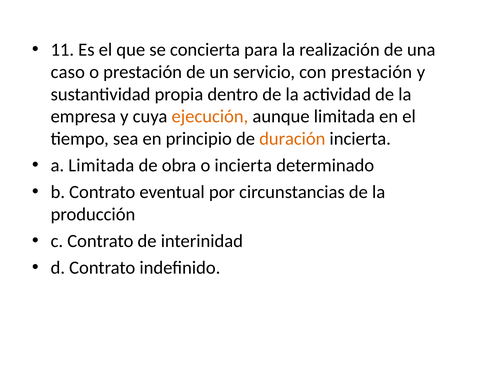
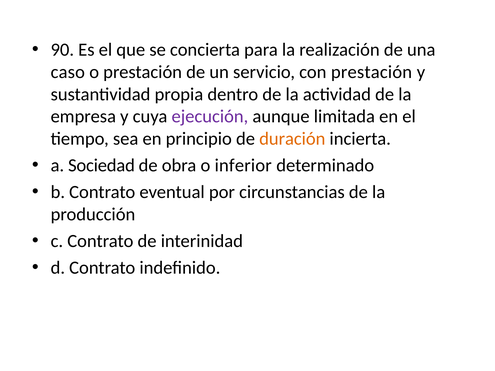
11: 11 -> 90
ejecución colour: orange -> purple
a Limitada: Limitada -> Sociedad
o incierta: incierta -> inferior
